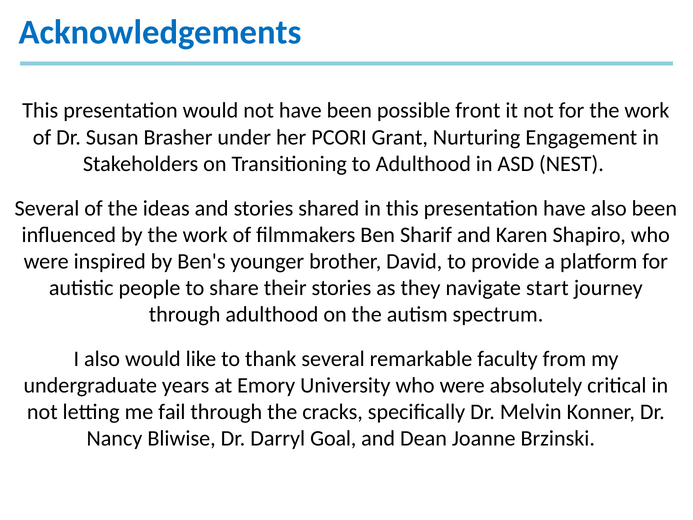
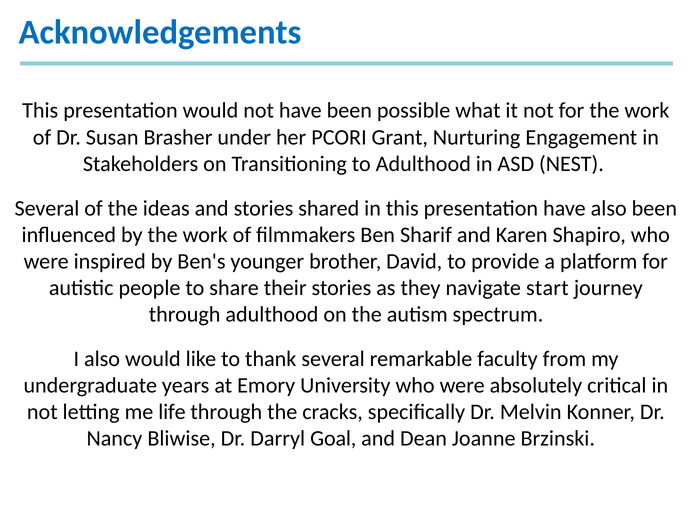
front: front -> what
fail: fail -> life
